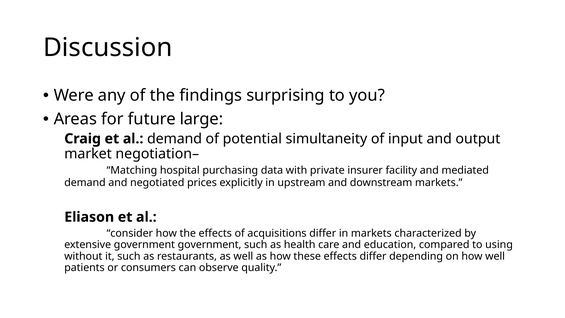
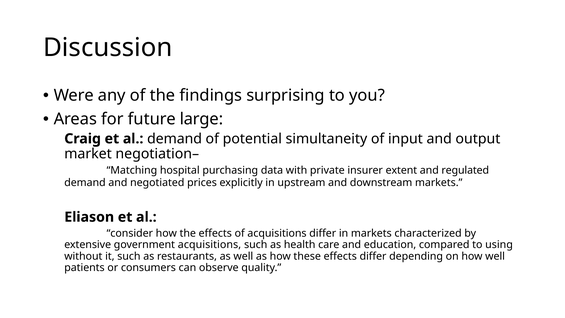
facility: facility -> extent
mediated: mediated -> regulated
government government: government -> acquisitions
